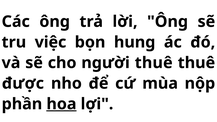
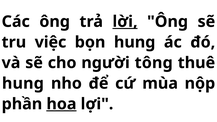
lời underline: none -> present
người thuê: thuê -> tông
được at (23, 83): được -> hung
